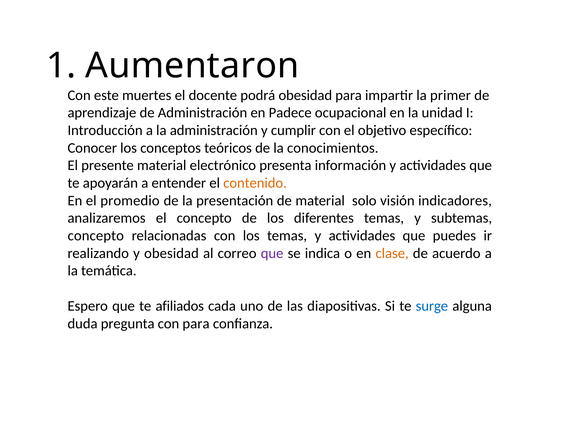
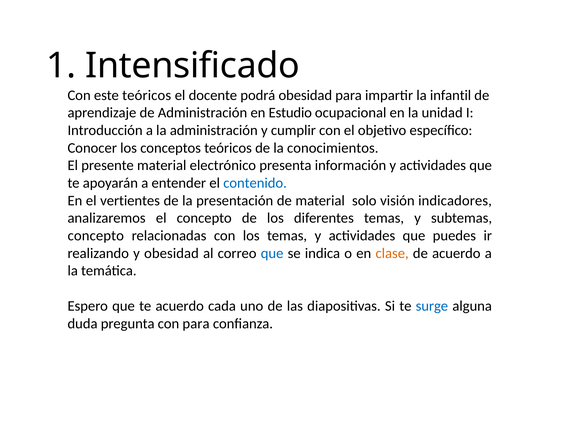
Aumentaron: Aumentaron -> Intensificado
este muertes: muertes -> teóricos
primer: primer -> infantil
Padece: Padece -> Estudio
contenido colour: orange -> blue
promedio: promedio -> vertientes
que at (272, 253) colour: purple -> blue
te afiliados: afiliados -> acuerdo
